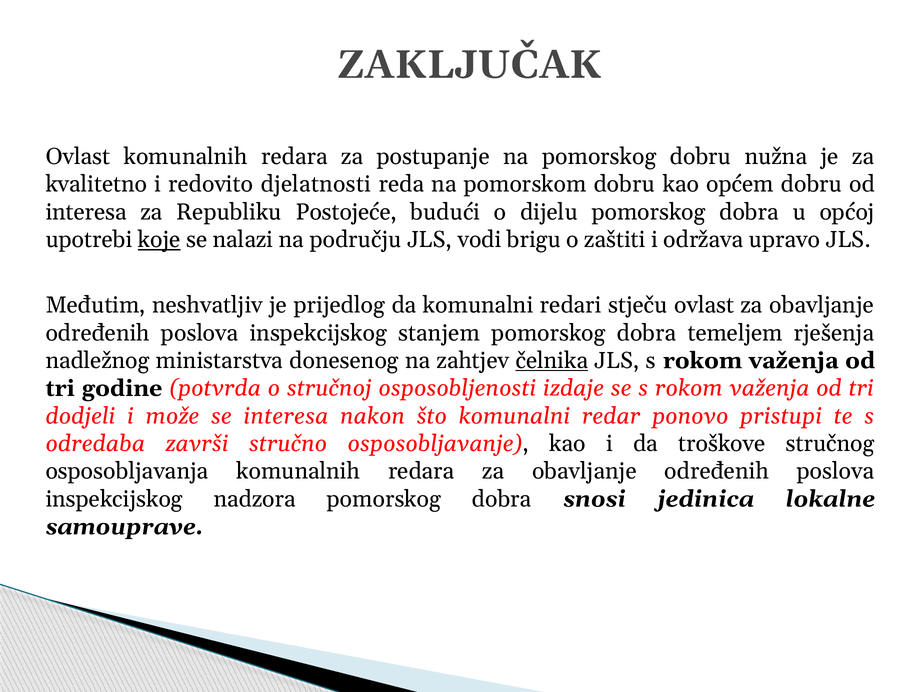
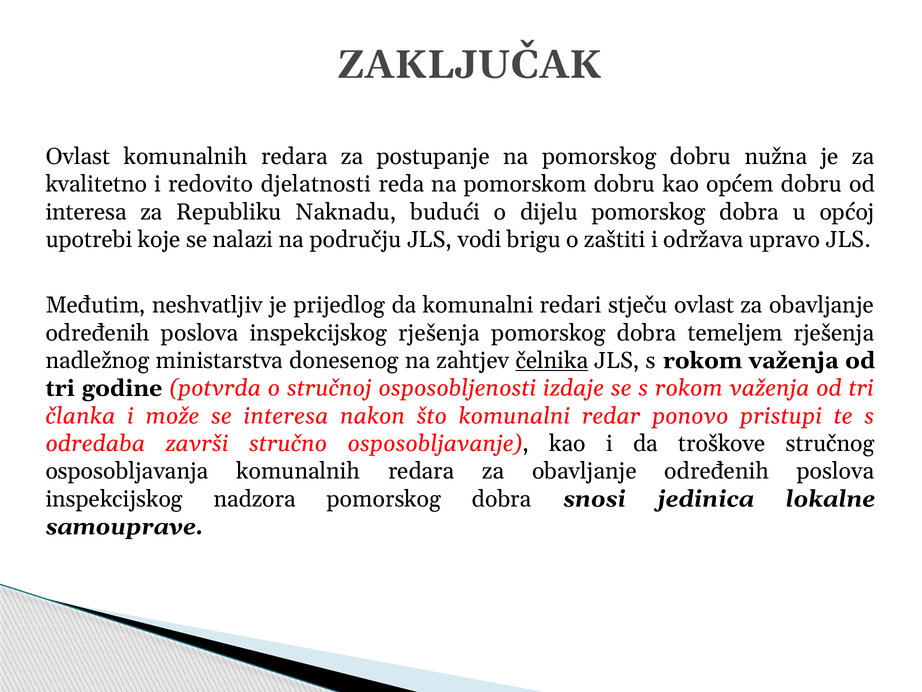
Postojeće: Postojeće -> Naknadu
koje underline: present -> none
inspekcijskog stanjem: stanjem -> rješenja
dodjeli: dodjeli -> članka
